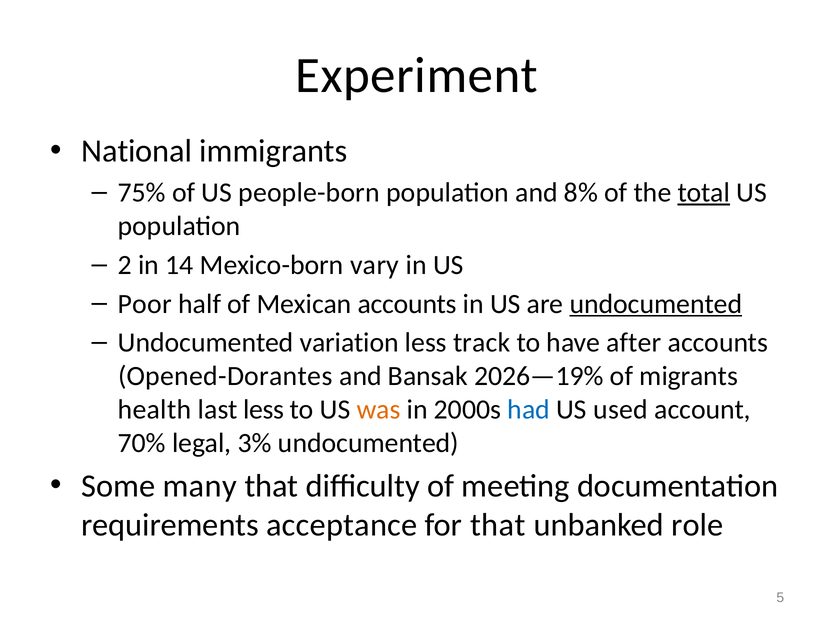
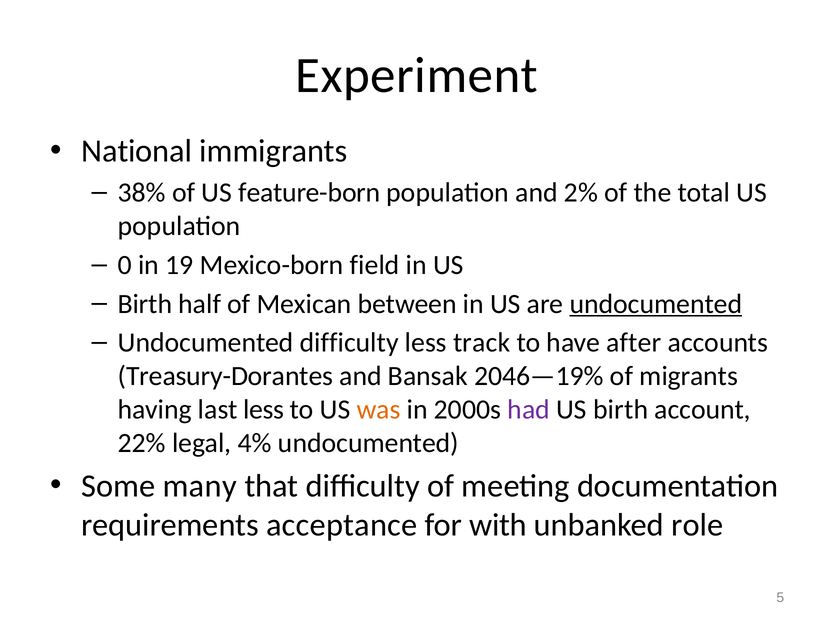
75%: 75% -> 38%
people-born: people-born -> feature-born
8%: 8% -> 2%
total underline: present -> none
2: 2 -> 0
14: 14 -> 19
vary: vary -> field
Poor at (145, 304): Poor -> Birth
Mexican accounts: accounts -> between
Undocumented variation: variation -> difficulty
Opened-Dorantes: Opened-Dorantes -> Treasury-Dorantes
2026—19%: 2026—19% -> 2046—19%
health: health -> having
had colour: blue -> purple
US used: used -> birth
70%: 70% -> 22%
3%: 3% -> 4%
for that: that -> with
